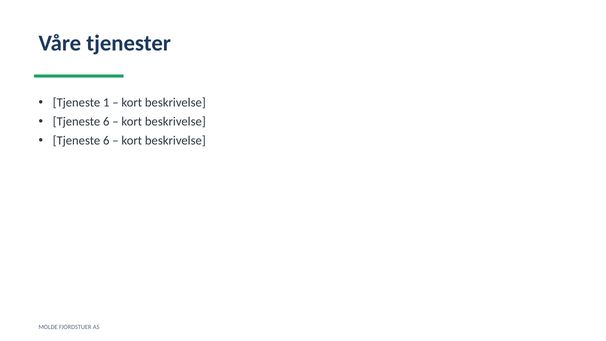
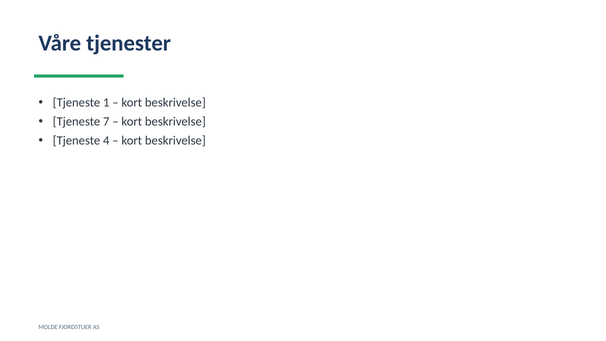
6 at (106, 122): 6 -> 7
6 at (106, 141): 6 -> 4
